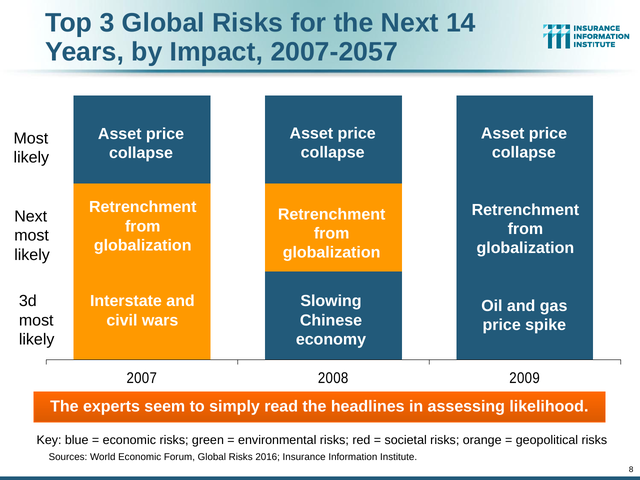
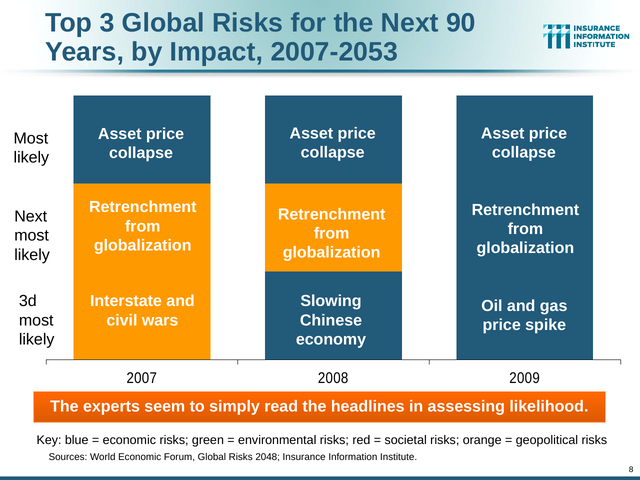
14: 14 -> 90
2007-2057: 2007-2057 -> 2007-2053
2016: 2016 -> 2048
